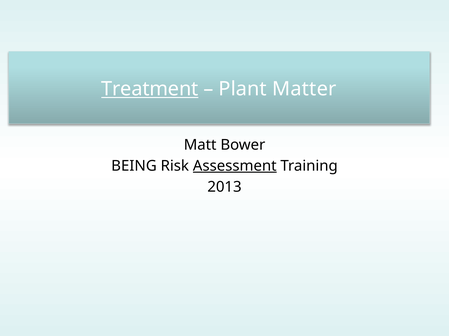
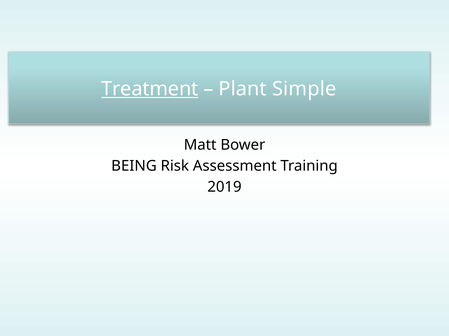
Matter: Matter -> Simple
Assessment underline: present -> none
2013: 2013 -> 2019
